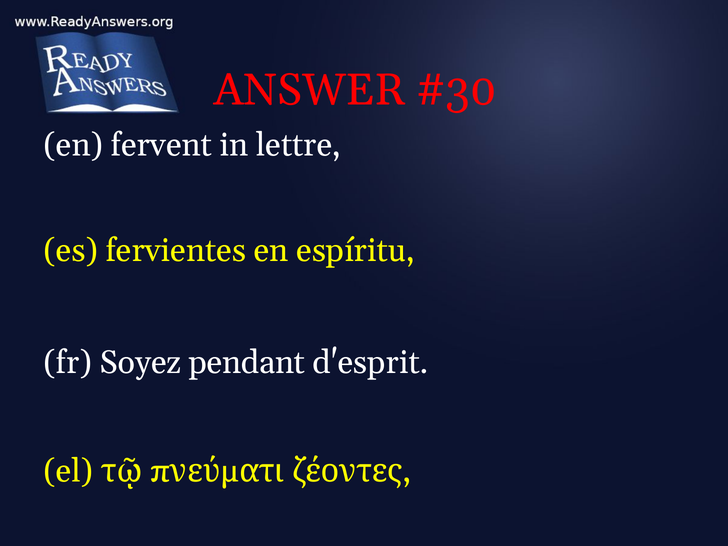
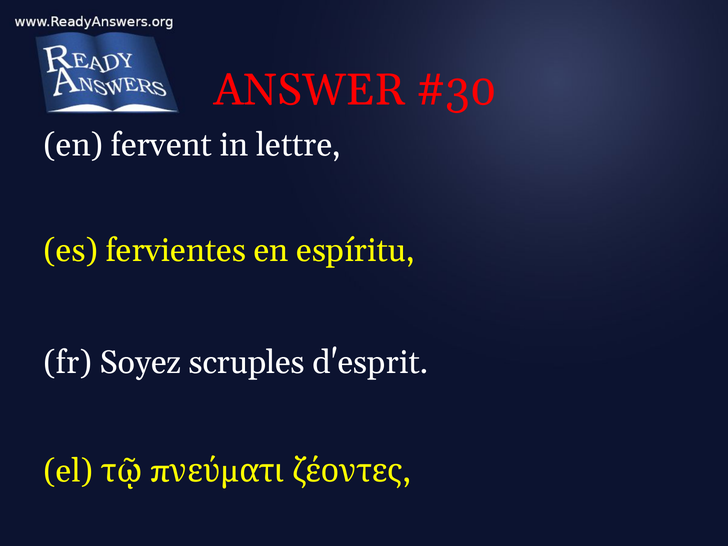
pendant: pendant -> scruples
